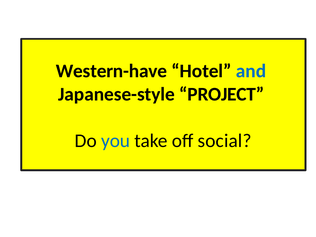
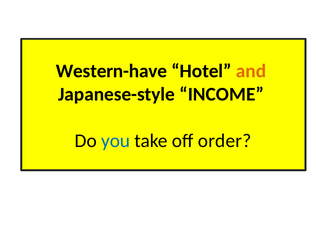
and colour: blue -> orange
PROJECT: PROJECT -> INCOME
social: social -> order
